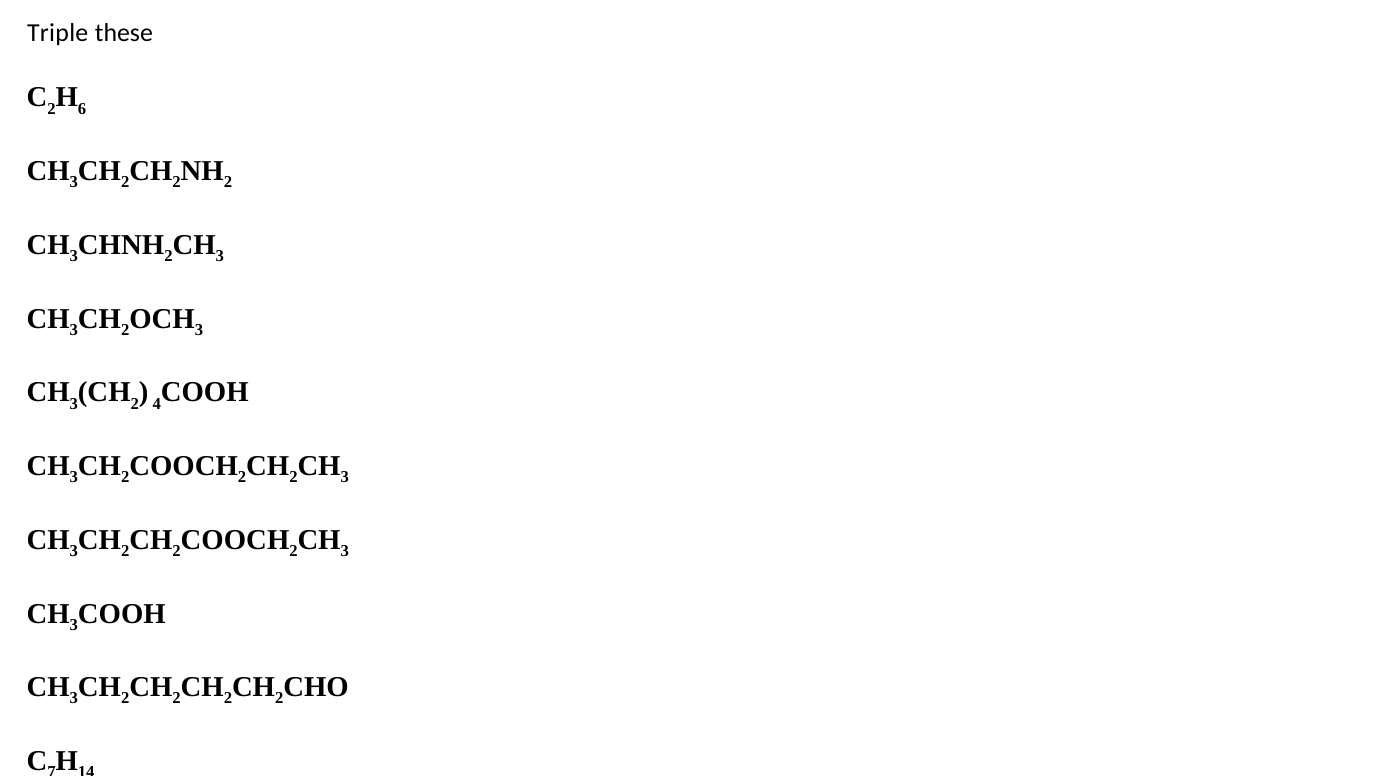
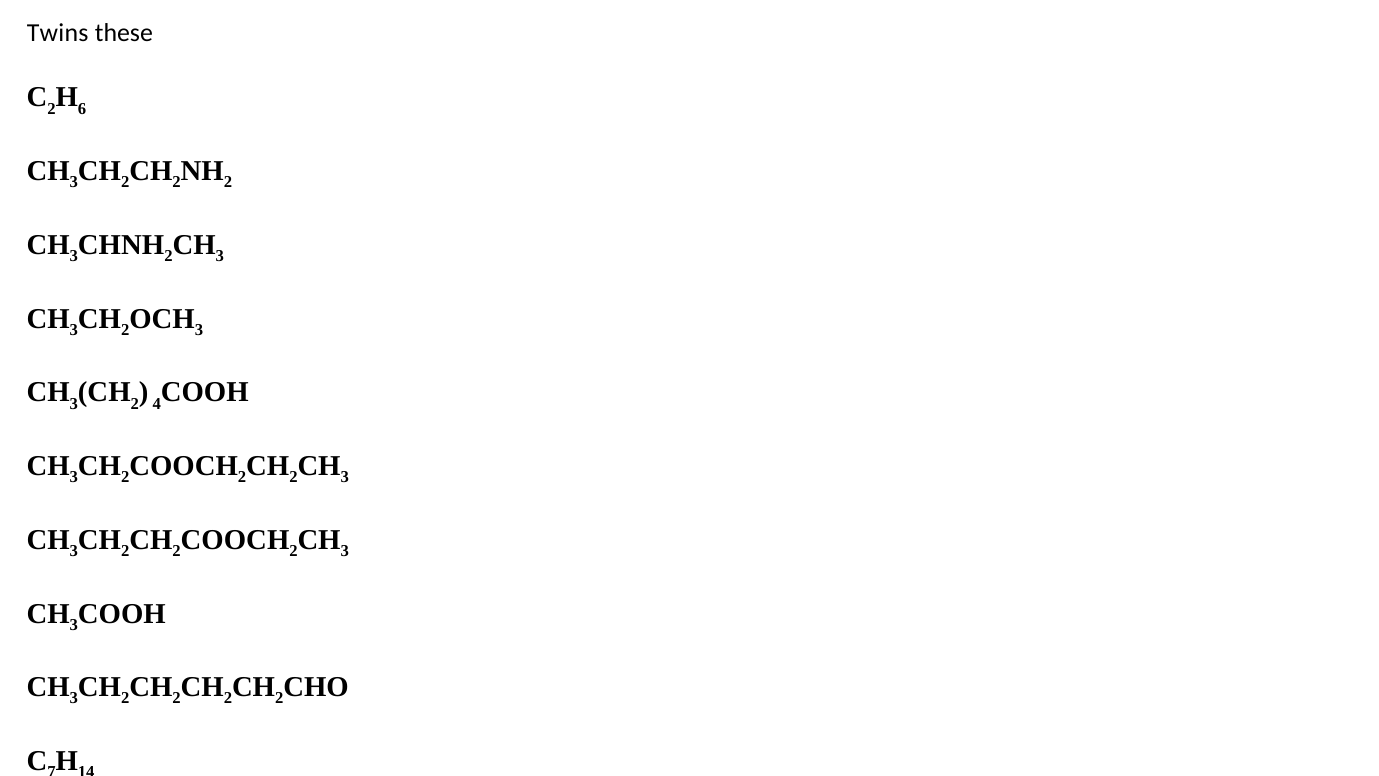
Triple: Triple -> Twins
